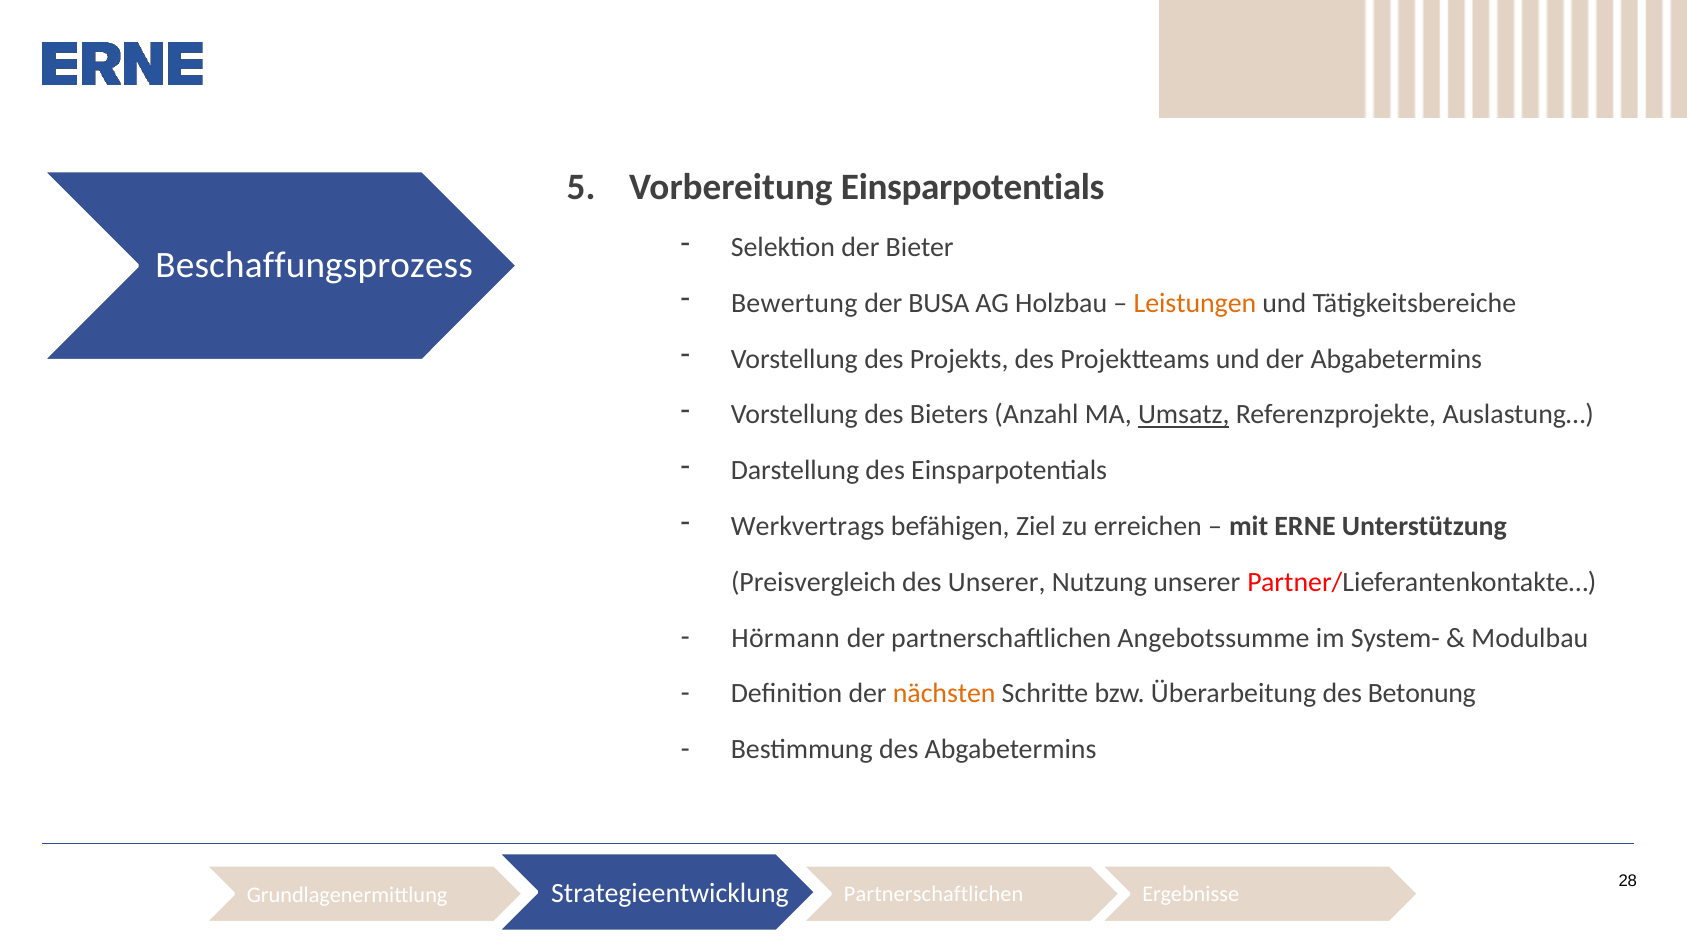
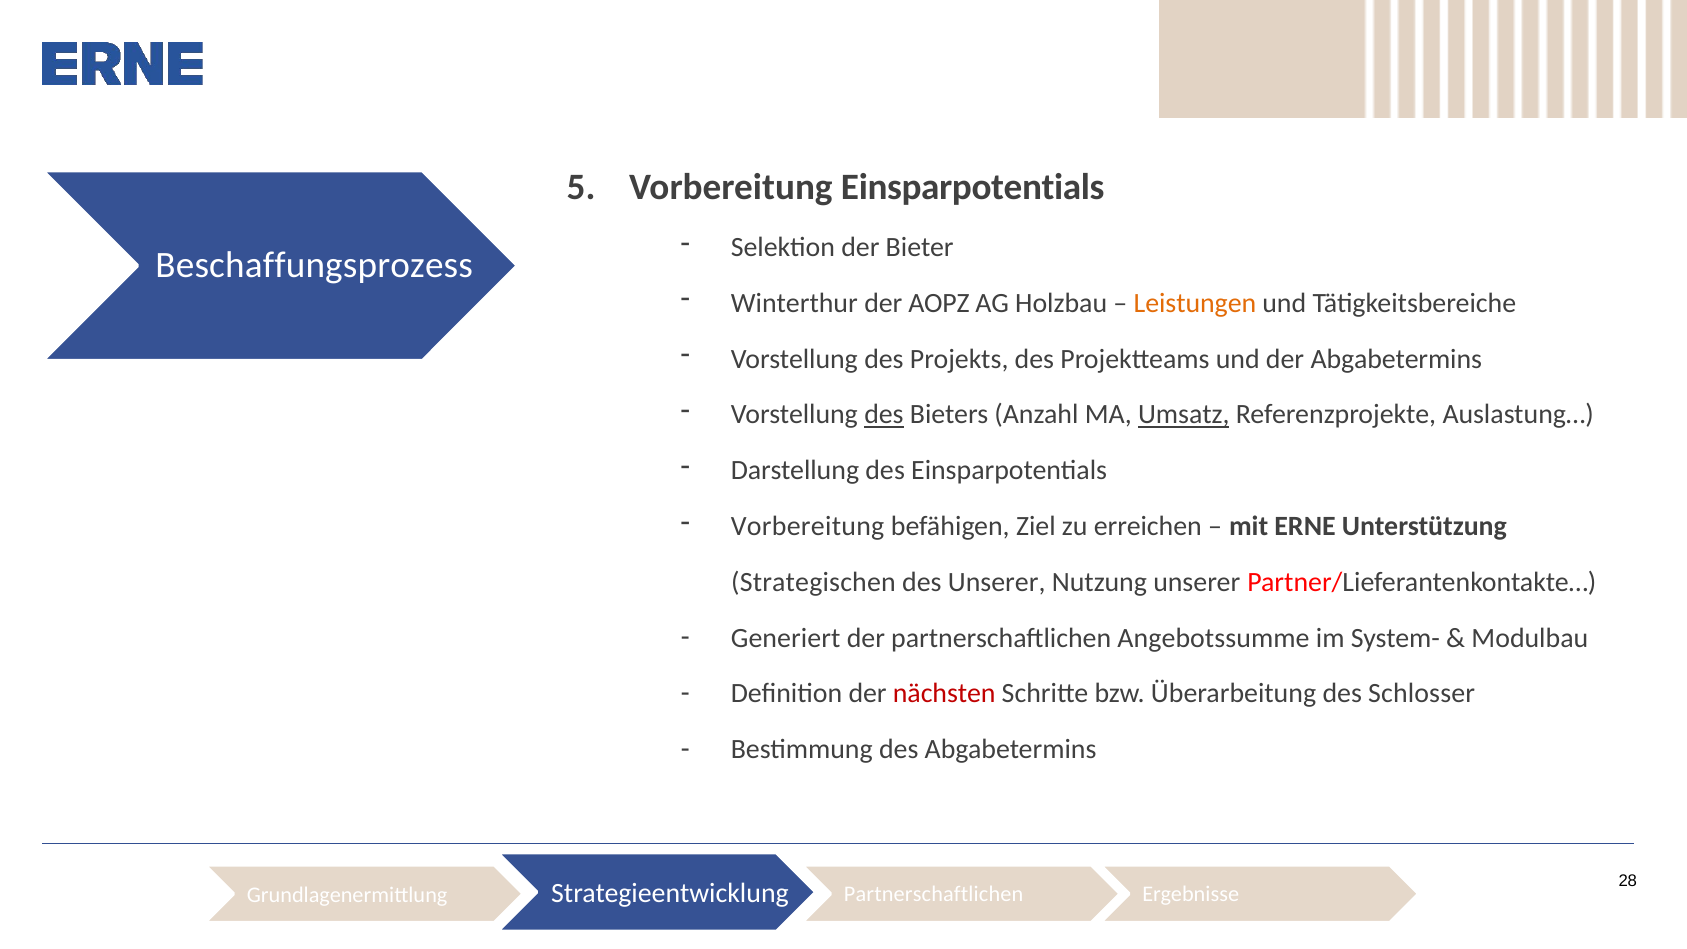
Bewertung: Bewertung -> Winterthur
BUSA: BUSA -> AOPZ
des at (884, 415) underline: none -> present
Werkvertrags at (808, 526): Werkvertrags -> Vorbereitung
Preisvergleich: Preisvergleich -> Strategischen
Hörmann: Hörmann -> Generiert
nächsten colour: orange -> red
Betonung: Betonung -> Schlosser
